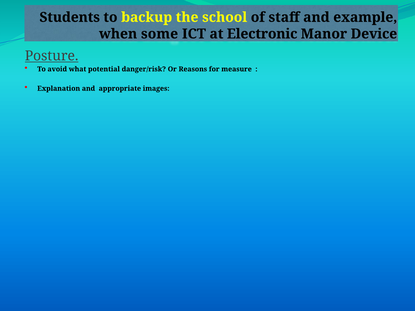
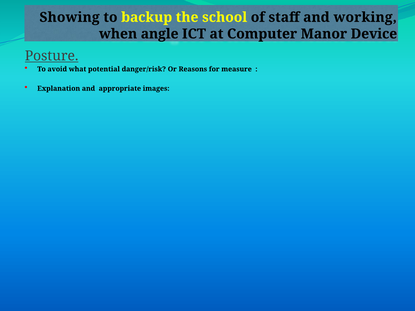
Students: Students -> Showing
example: example -> working
some: some -> angle
Electronic: Electronic -> Computer
